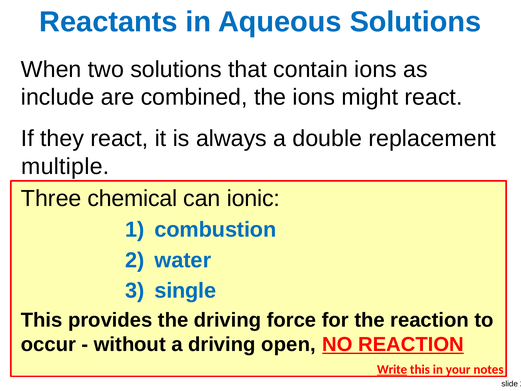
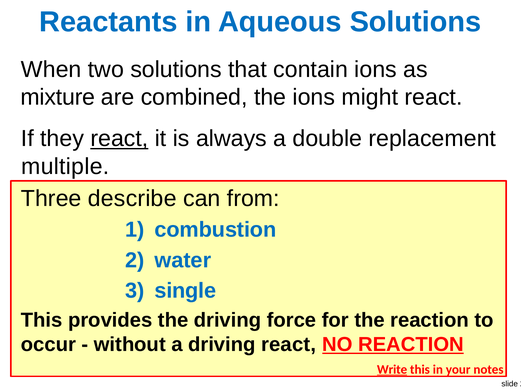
include: include -> mixture
react at (119, 139) underline: none -> present
chemical: chemical -> describe
ionic: ionic -> from
driving open: open -> react
